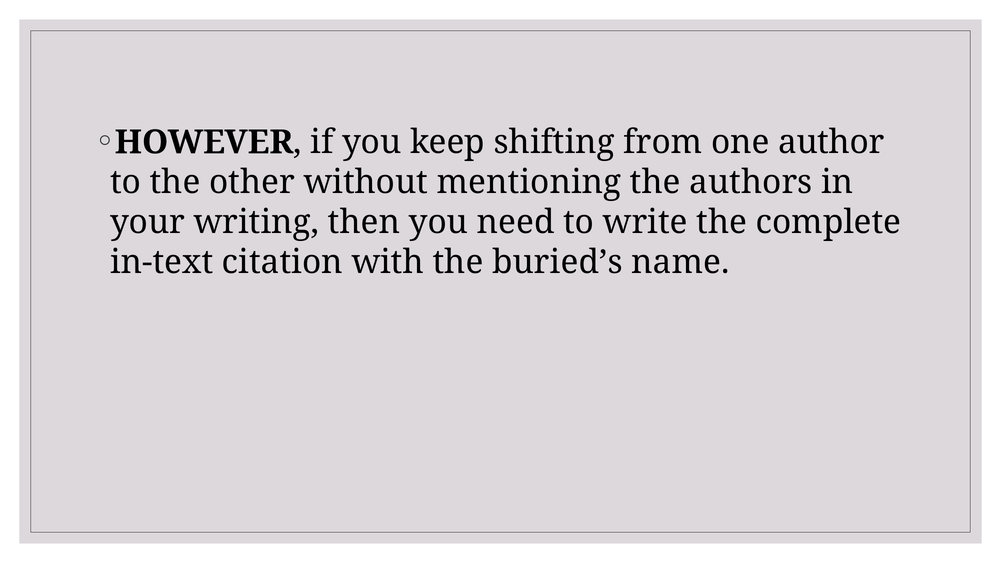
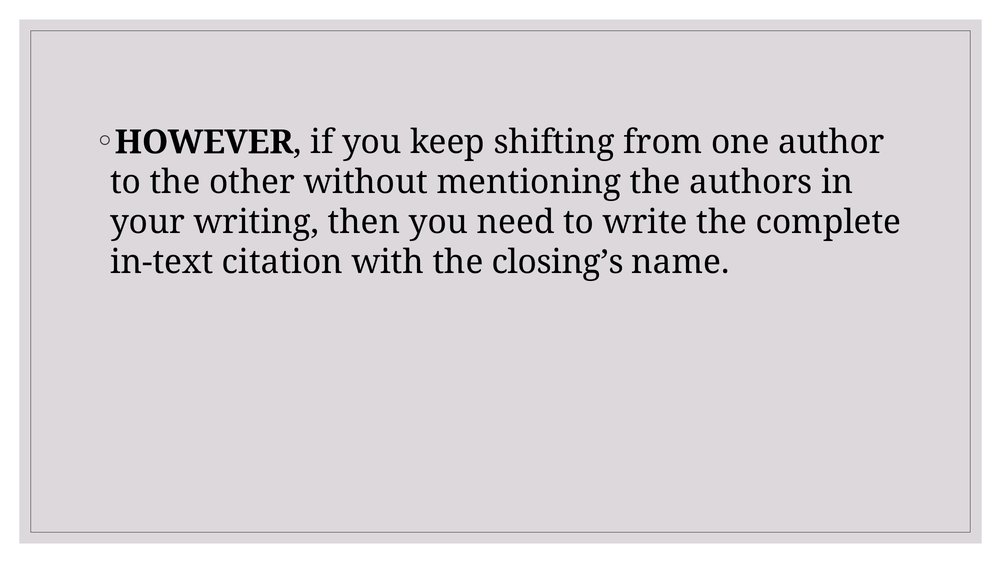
buried’s: buried’s -> closing’s
